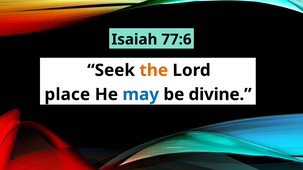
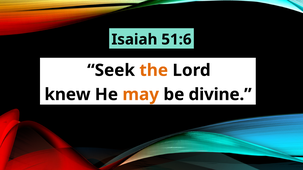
77:6: 77:6 -> 51:6
place: place -> knew
may colour: blue -> orange
